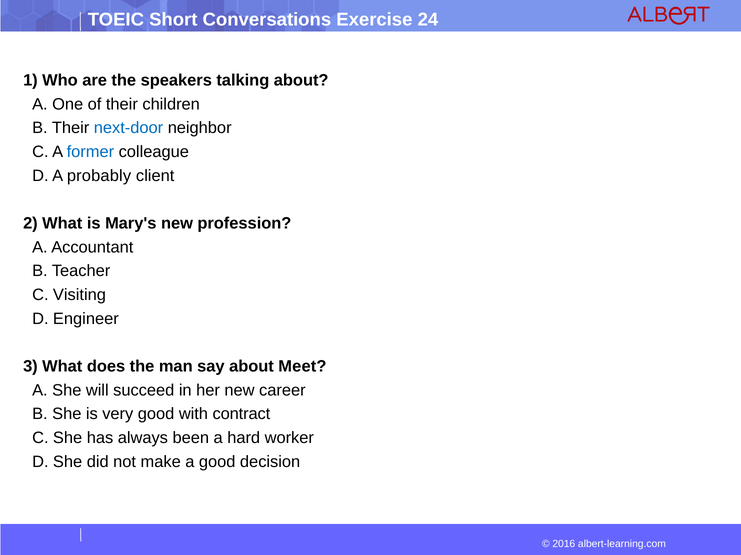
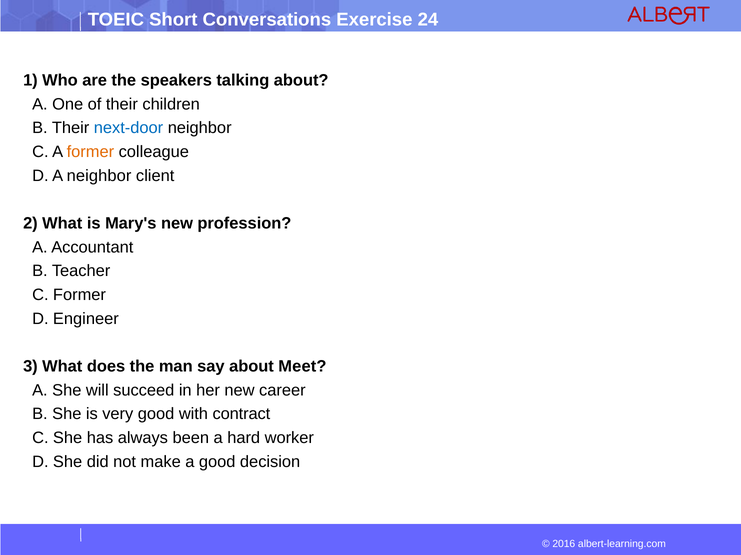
former at (90, 152) colour: blue -> orange
A probably: probably -> neighbor
C Visiting: Visiting -> Former
